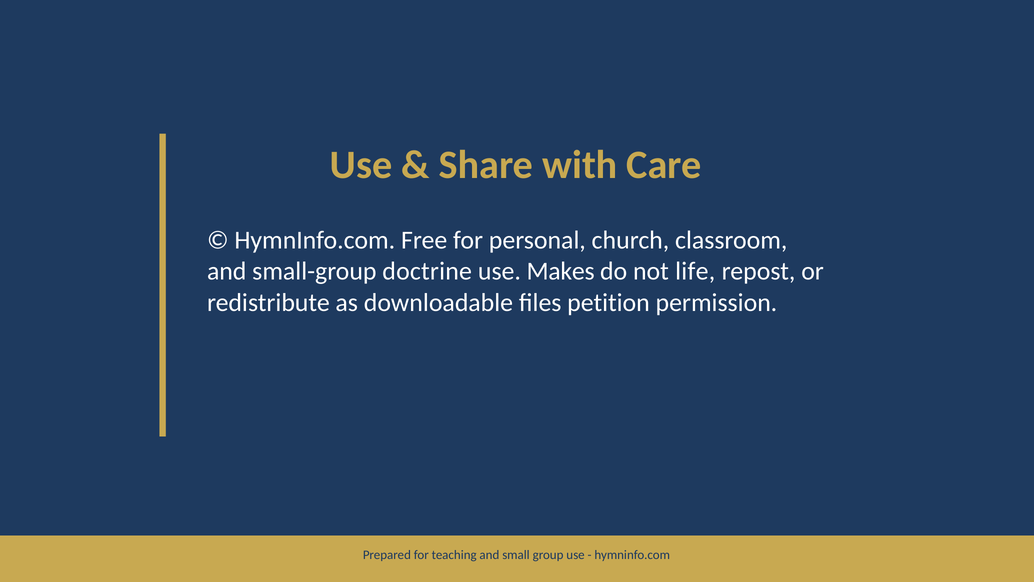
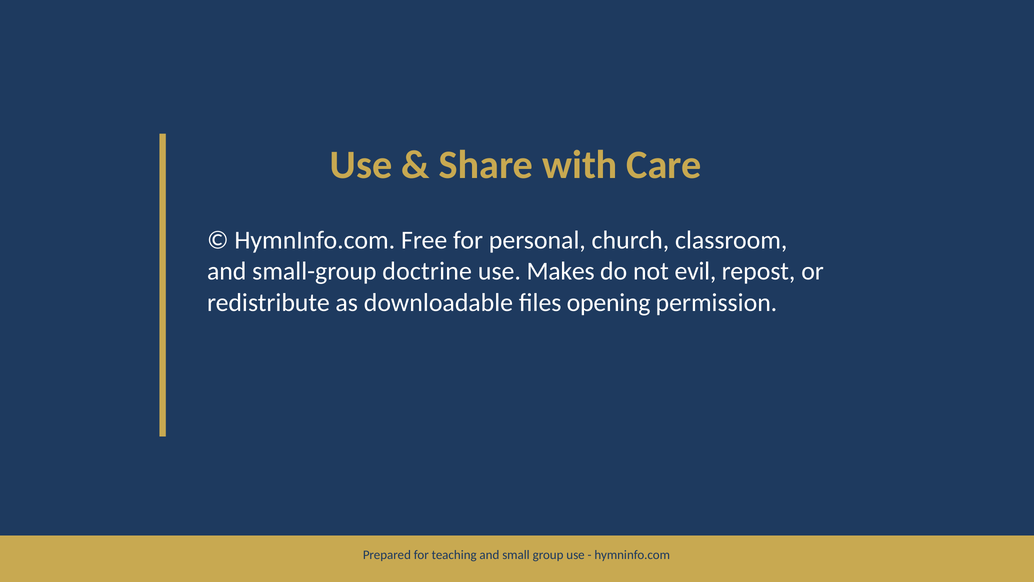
life: life -> evil
petition: petition -> opening
